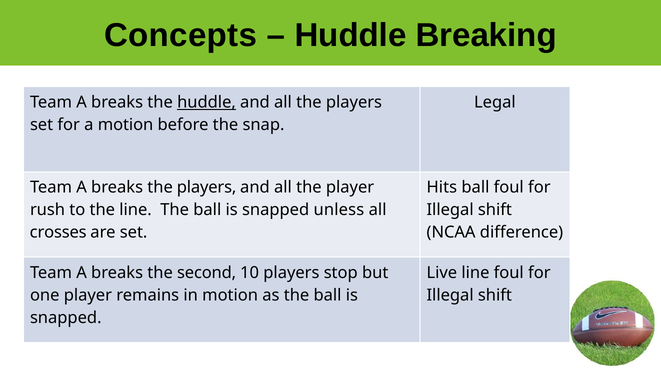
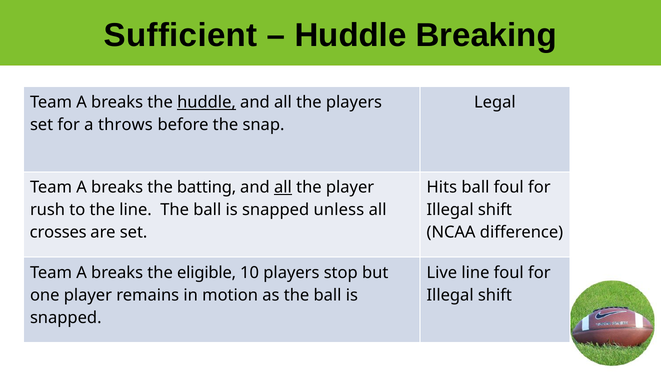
Concepts: Concepts -> Sufficient
a motion: motion -> throws
breaks the players: players -> batting
all at (283, 187) underline: none -> present
second: second -> eligible
